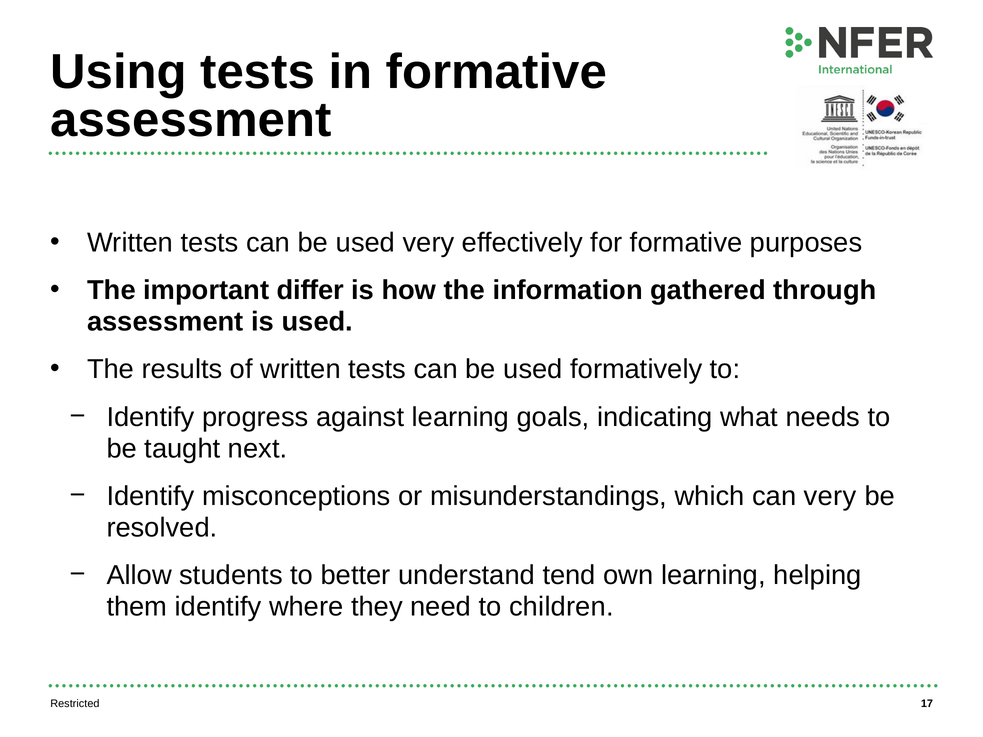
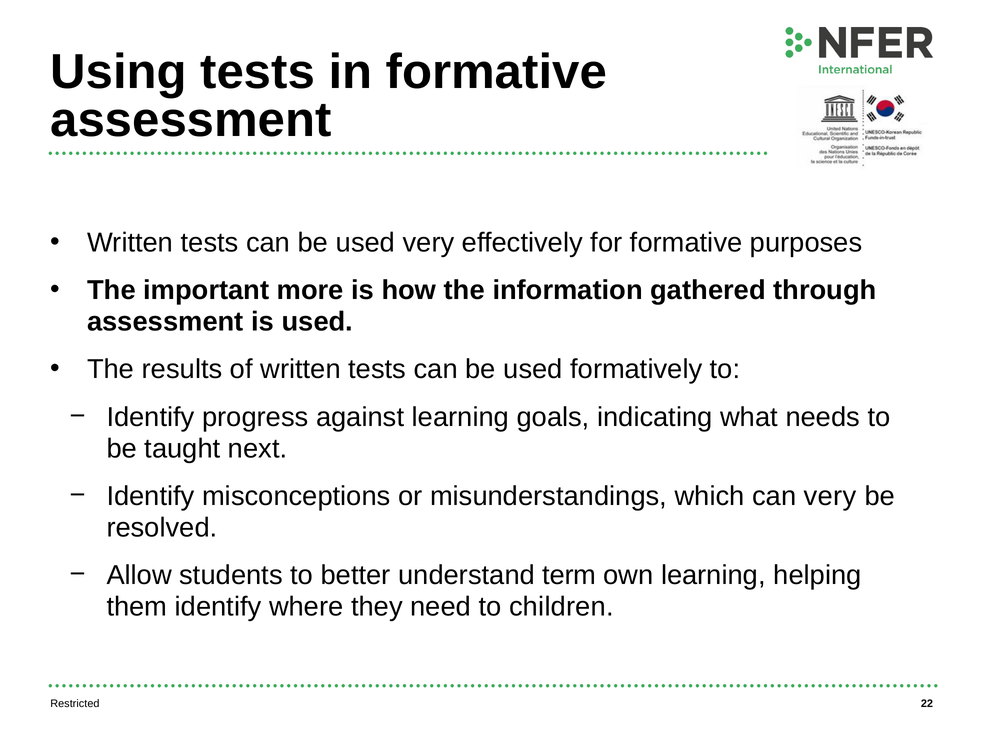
differ: differ -> more
tend: tend -> term
17: 17 -> 22
